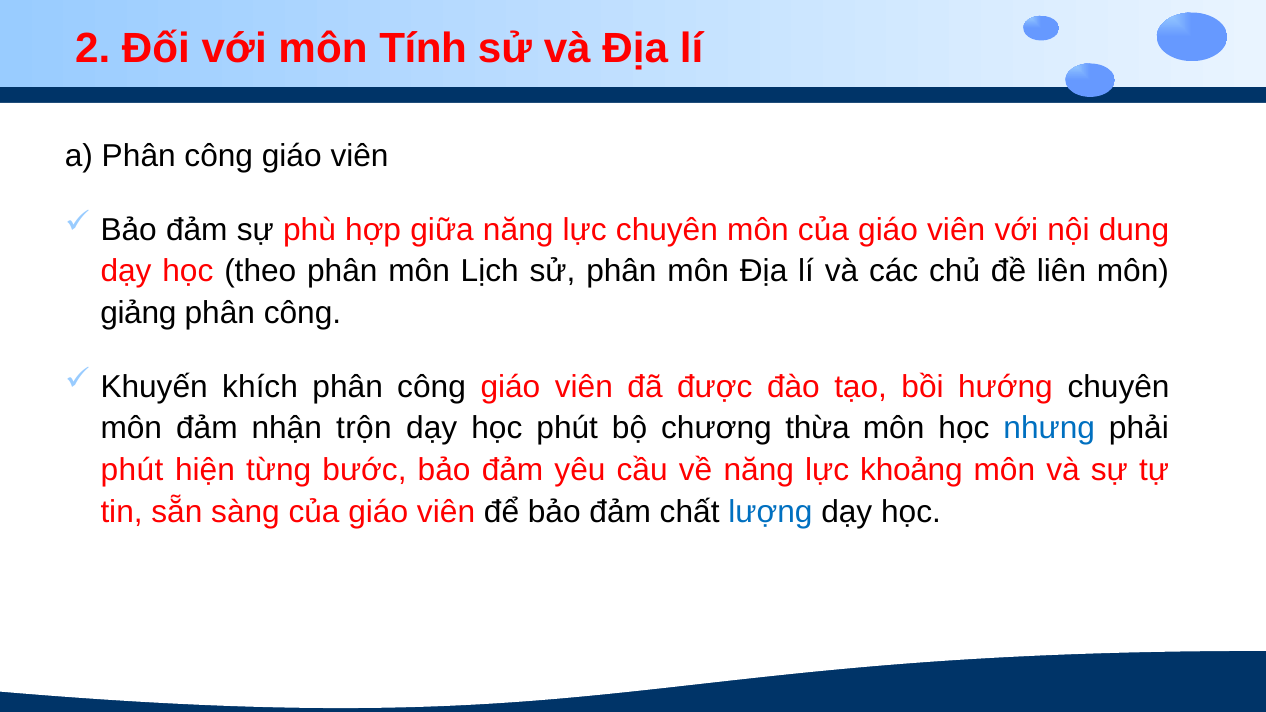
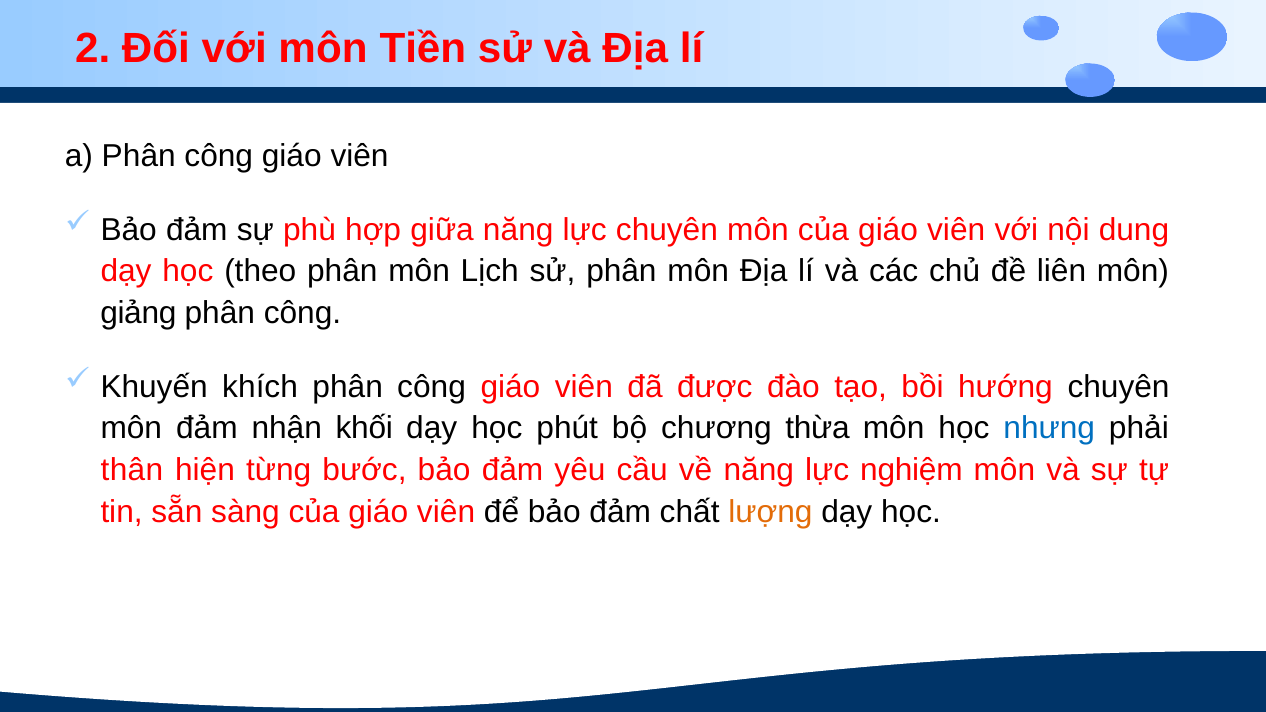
Tính: Tính -> Tiền
trộn: trộn -> khối
phút at (132, 470): phút -> thân
khoảng: khoảng -> nghiệm
lượng colour: blue -> orange
